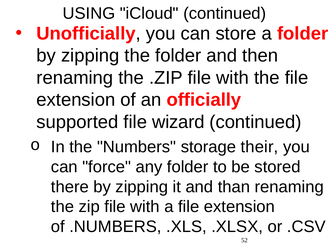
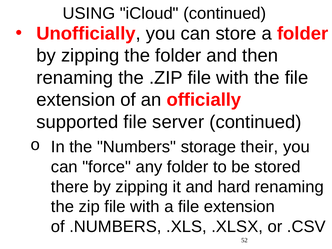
wizard: wizard -> server
than: than -> hard
